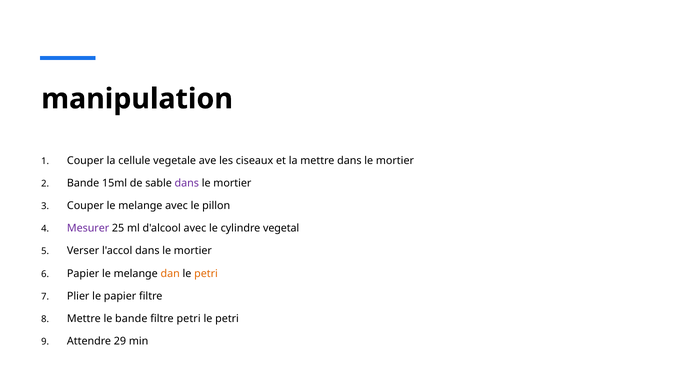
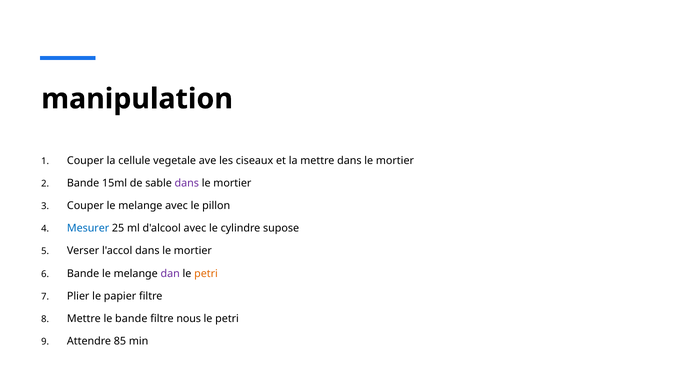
Mesurer colour: purple -> blue
vegetal: vegetal -> supose
Papier at (83, 274): Papier -> Bande
dan colour: orange -> purple
filtre petri: petri -> nous
29: 29 -> 85
